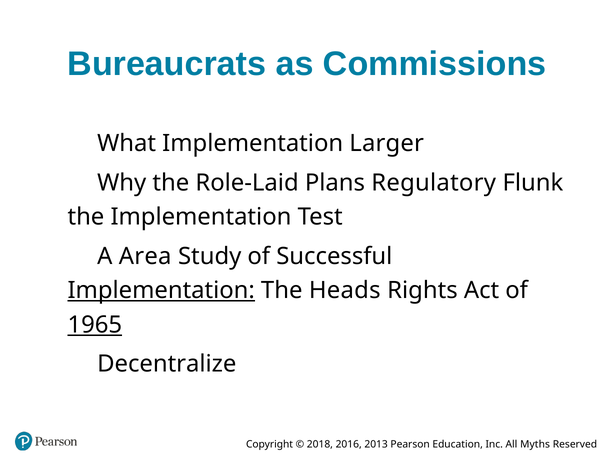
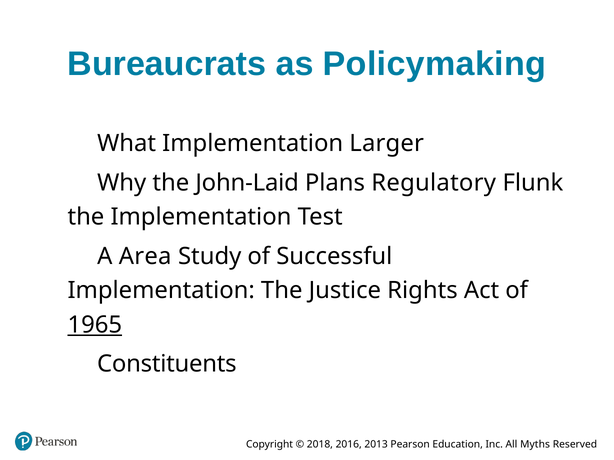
Commissions: Commissions -> Policymaking
Role-Laid: Role-Laid -> John-Laid
Implementation at (161, 291) underline: present -> none
Heads: Heads -> Justice
Decentralize: Decentralize -> Constituents
